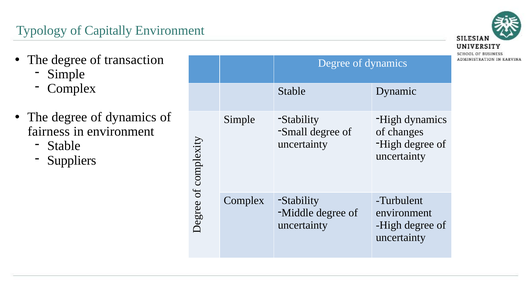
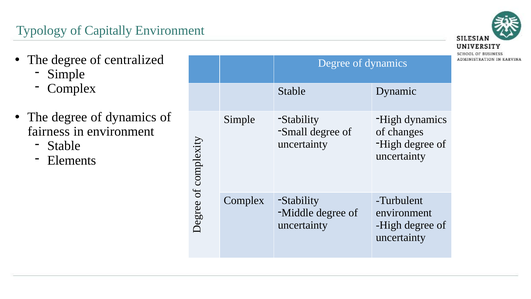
transaction: transaction -> centralized
Suppliers: Suppliers -> Elements
